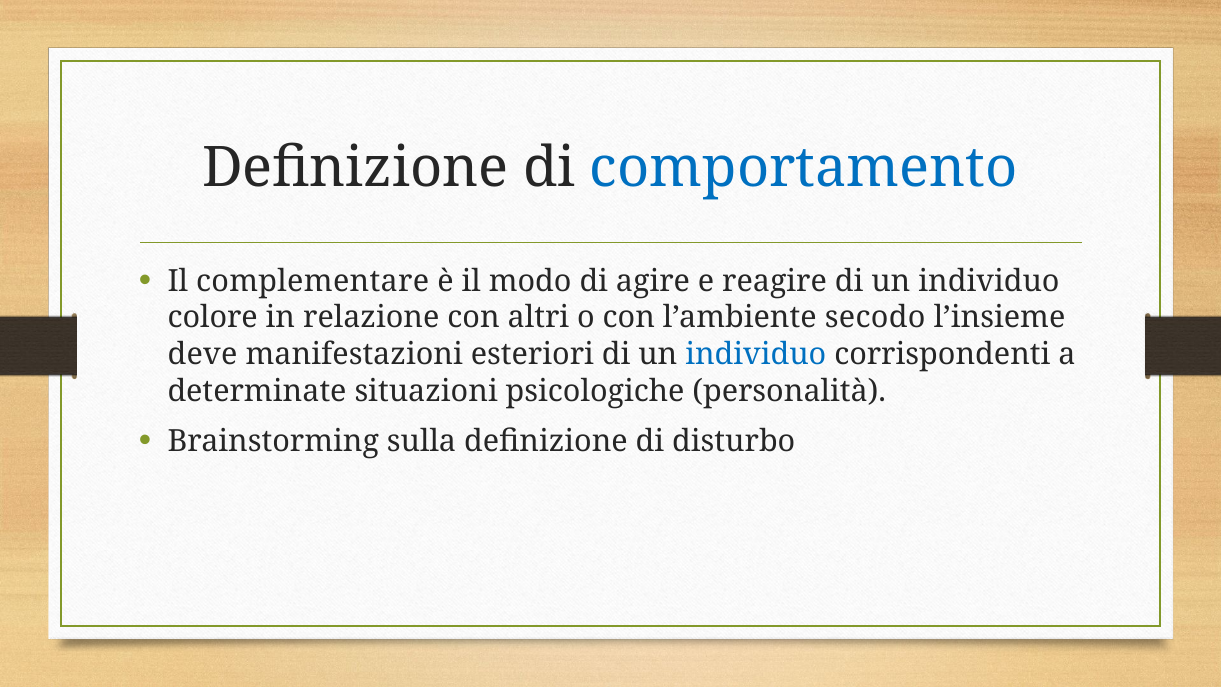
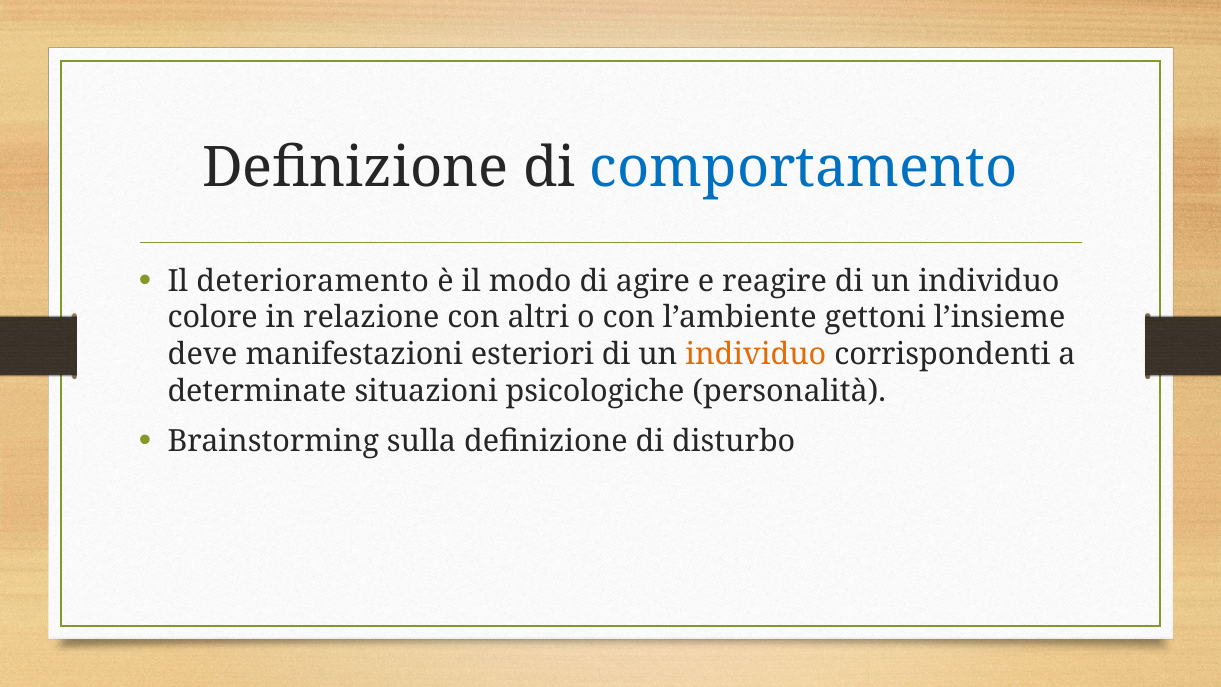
complementare: complementare -> deterioramento
secodo: secodo -> gettoni
individuo at (756, 354) colour: blue -> orange
